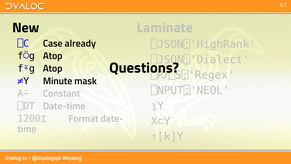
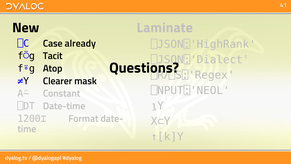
f⍥g Atop: Atop -> Tacit
Minute: Minute -> Clearer
